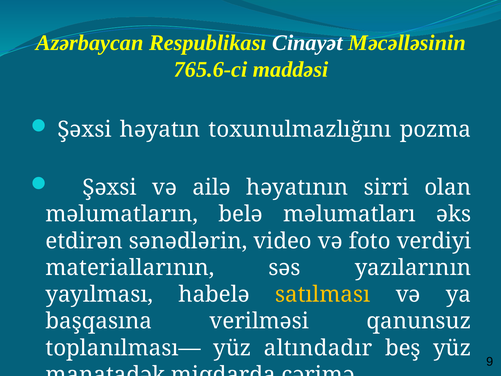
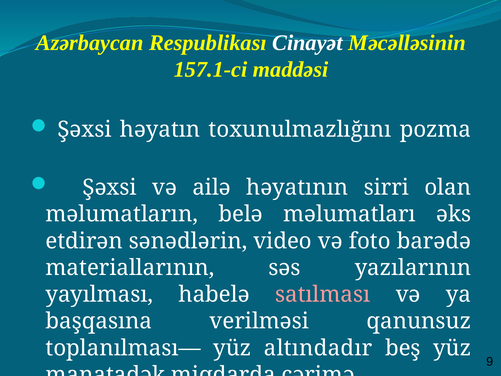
765.6-ci: 765.6-ci -> 157.1-ci
verdiyi: verdiyi -> barədə
satılması colour: yellow -> pink
